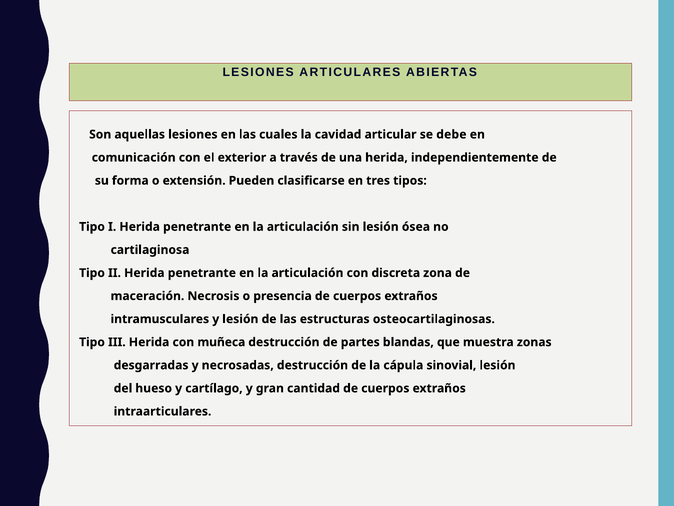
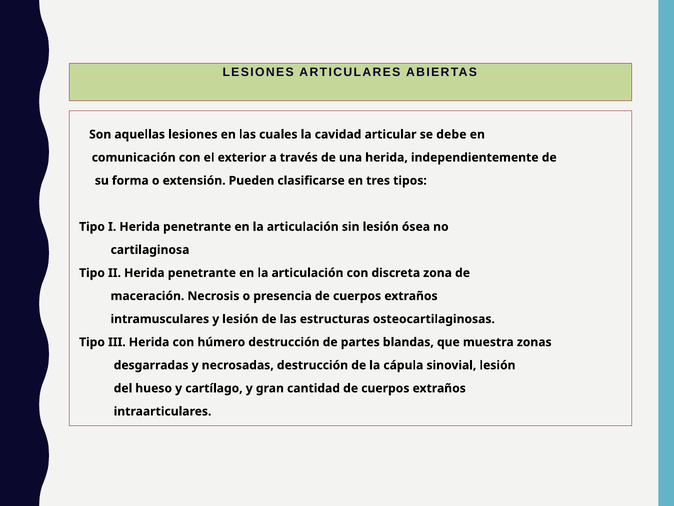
muñeca: muñeca -> húmero
